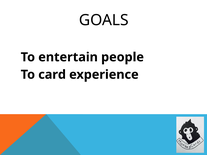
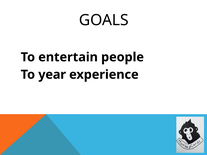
card: card -> year
